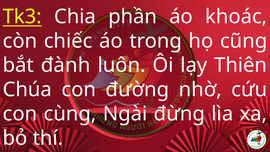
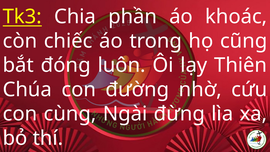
đành: đành -> đóng
